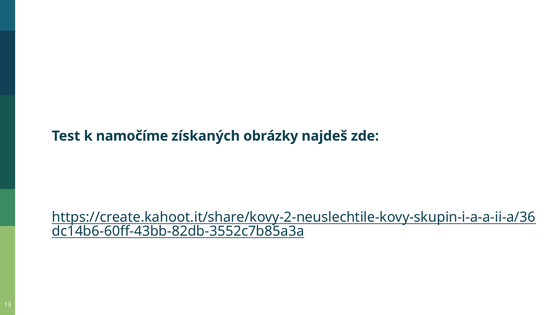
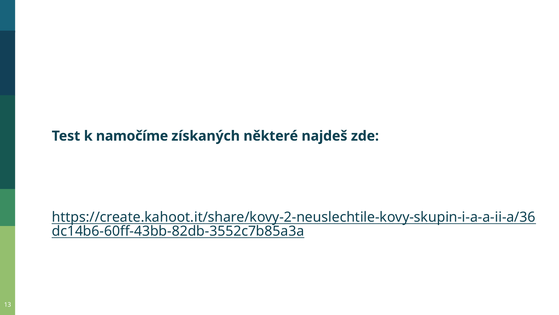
obrázky: obrázky -> některé
